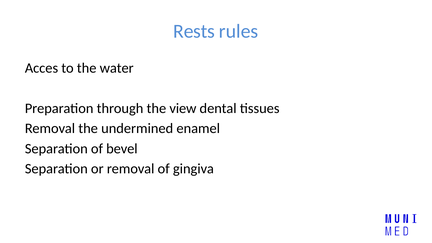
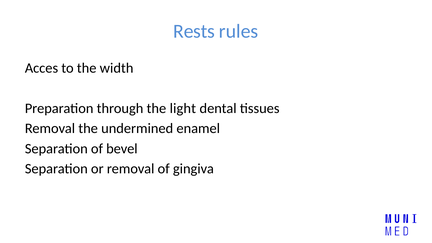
water: water -> width
view: view -> light
